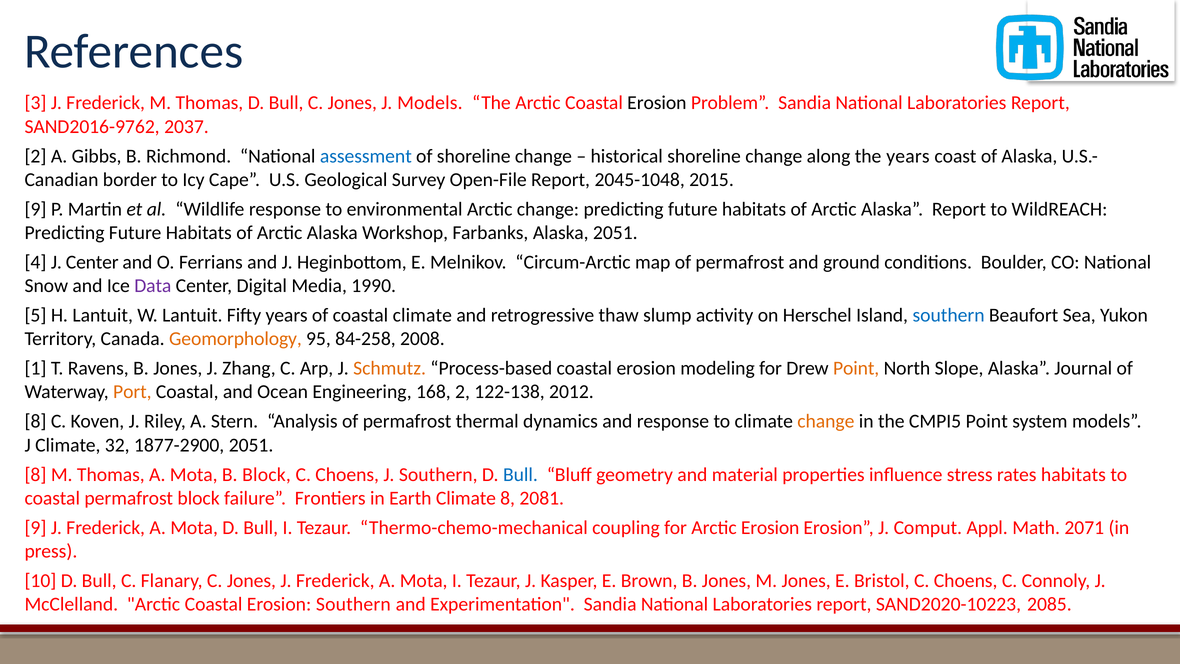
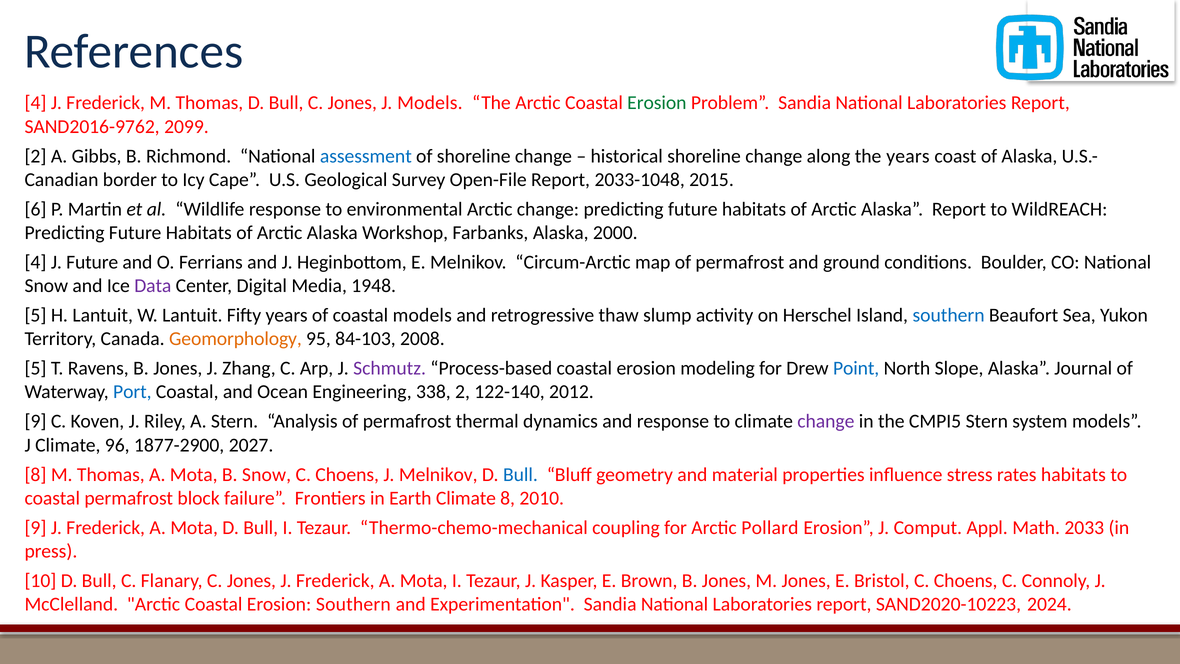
3 at (36, 103): 3 -> 4
Erosion at (657, 103) colour: black -> green
2037: 2037 -> 2099
2045-1048: 2045-1048 -> 2033-1048
9 at (36, 209): 9 -> 6
Alaska 2051: 2051 -> 2000
J Center: Center -> Future
1990: 1990 -> 1948
coastal climate: climate -> models
84-258: 84-258 -> 84-103
1 at (36, 368): 1 -> 5
Schmutz colour: orange -> purple
Point at (856, 368) colour: orange -> blue
Port colour: orange -> blue
168: 168 -> 338
122-138: 122-138 -> 122-140
8 at (36, 421): 8 -> 9
change at (826, 421) colour: orange -> purple
CMPI5 Point: Point -> Stern
32: 32 -> 96
1877-2900 2051: 2051 -> 2027
B Block: Block -> Snow
J Southern: Southern -> Melnikov
2081: 2081 -> 2010
Arctic Erosion: Erosion -> Pollard
2071: 2071 -> 2033
2085: 2085 -> 2024
